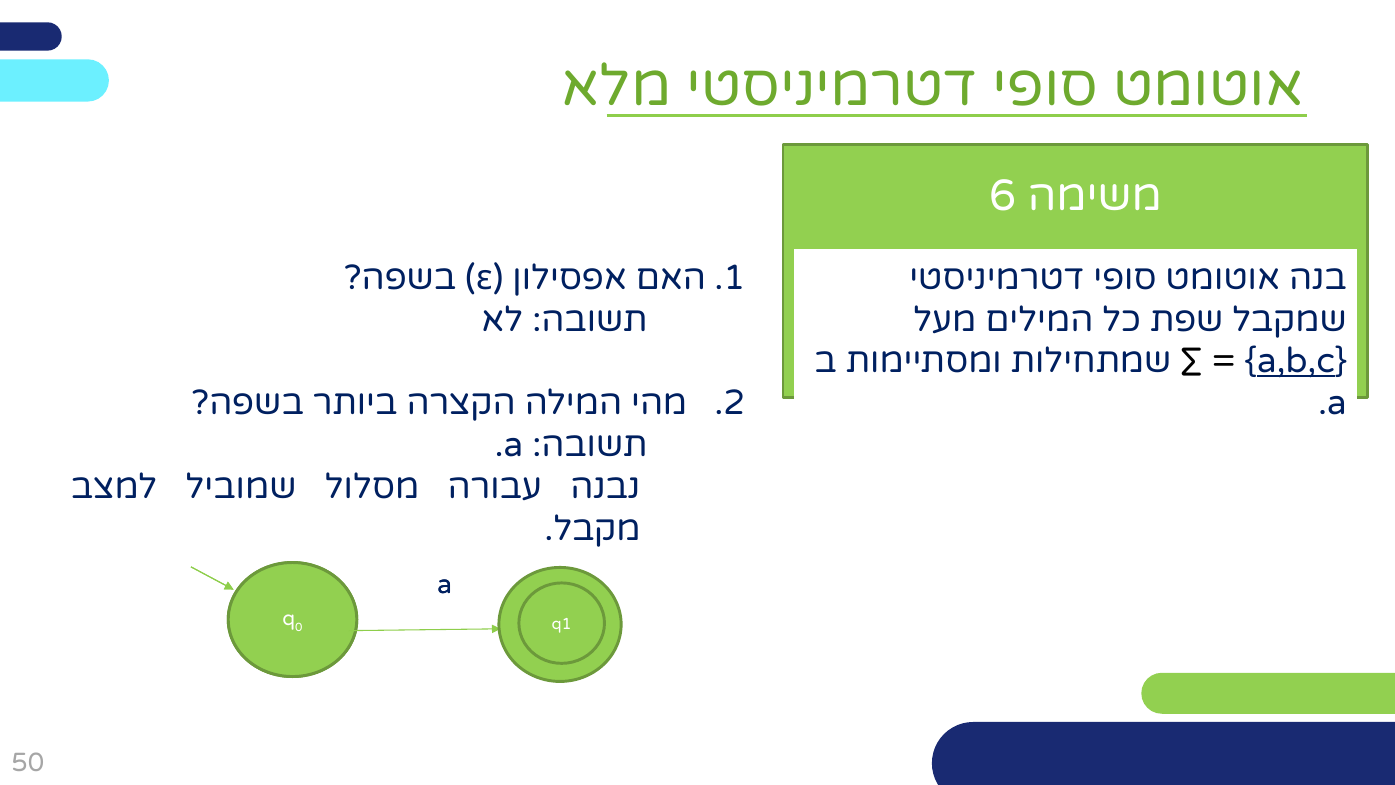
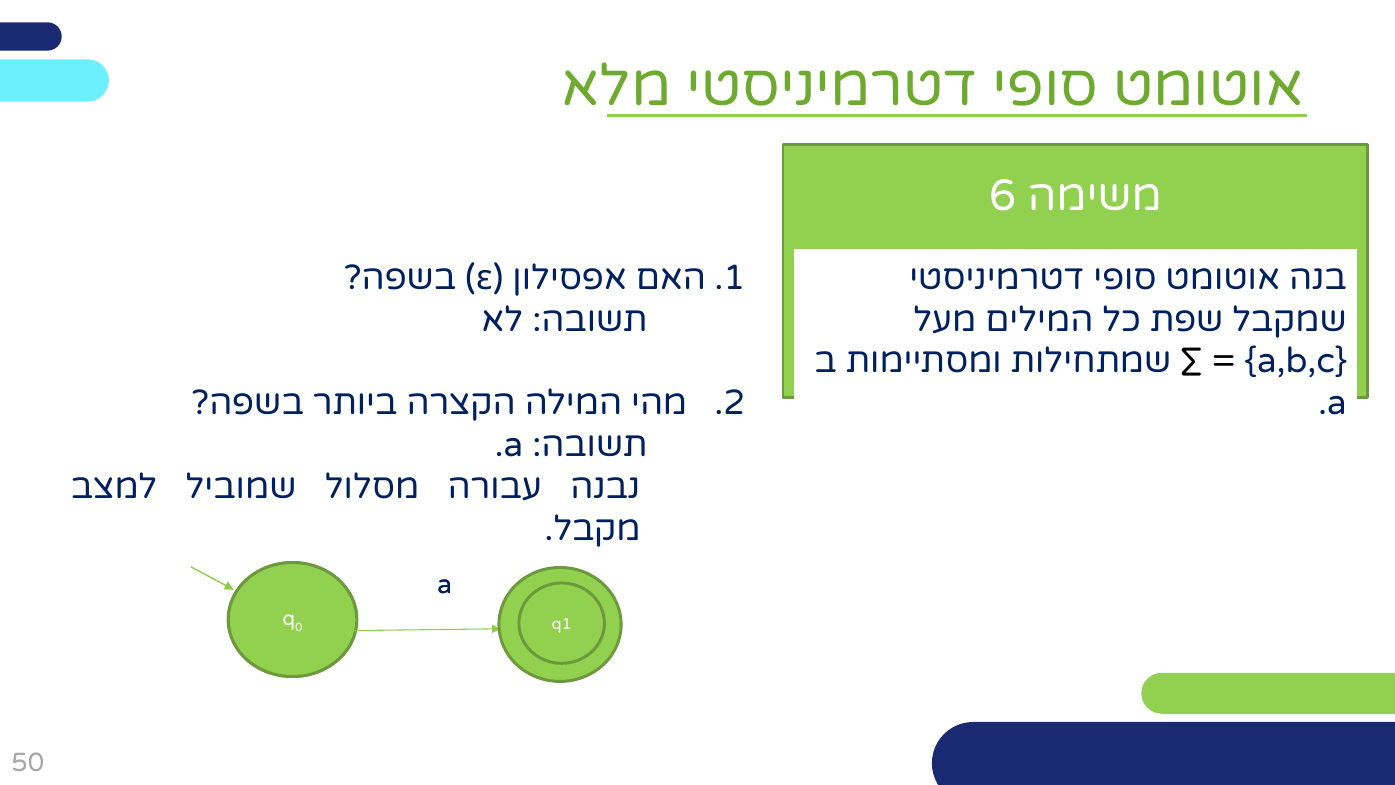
a,b,c underline: present -> none
